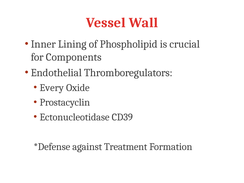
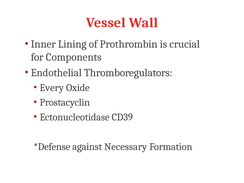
Phospholipid: Phospholipid -> Prothrombin
Treatment: Treatment -> Necessary
